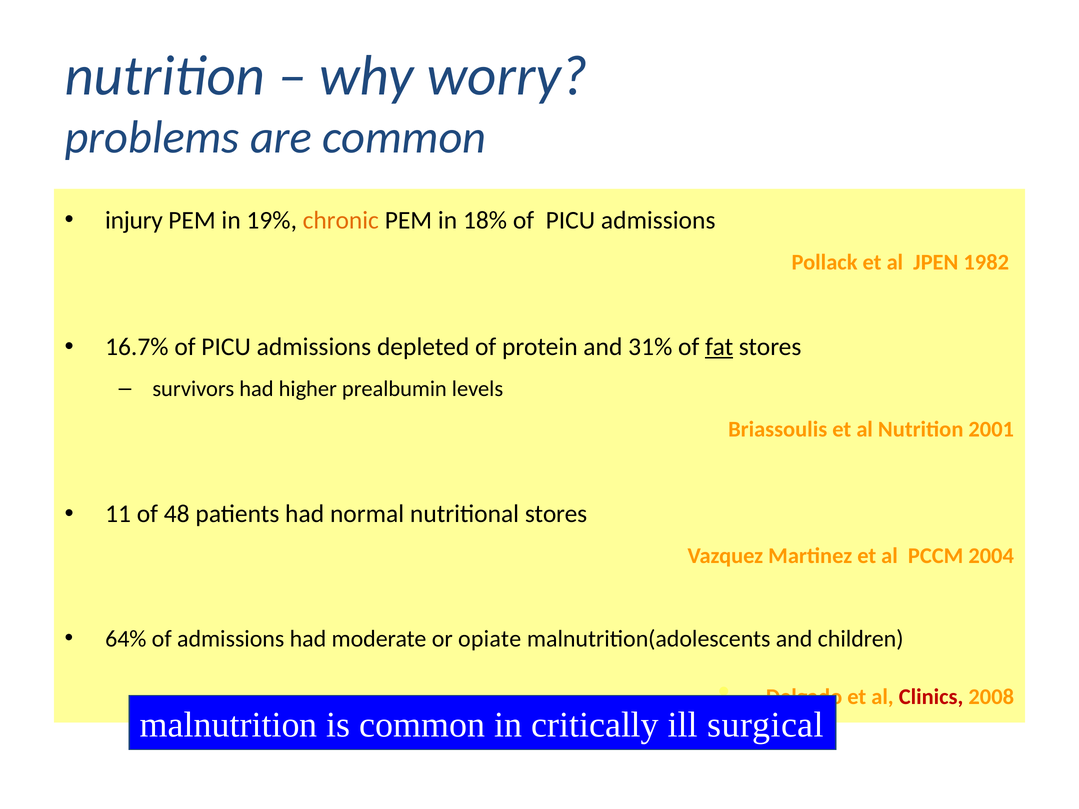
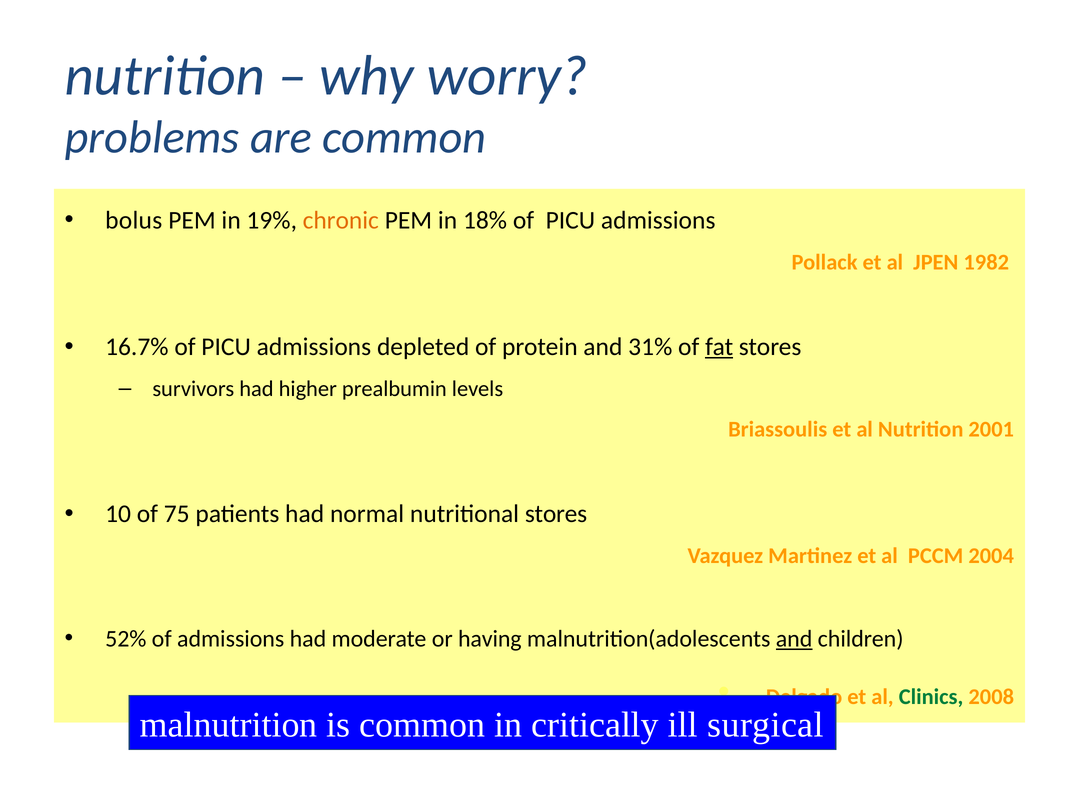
injury: injury -> bolus
11: 11 -> 10
48: 48 -> 75
64%: 64% -> 52%
opiate: opiate -> having
and at (794, 639) underline: none -> present
Clinics colour: red -> green
